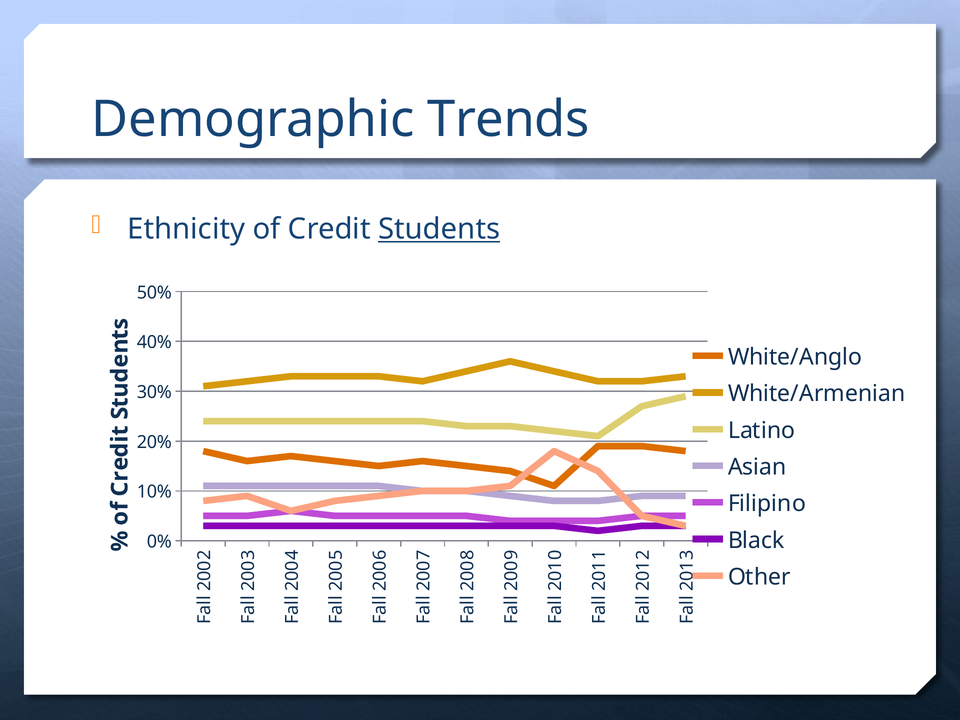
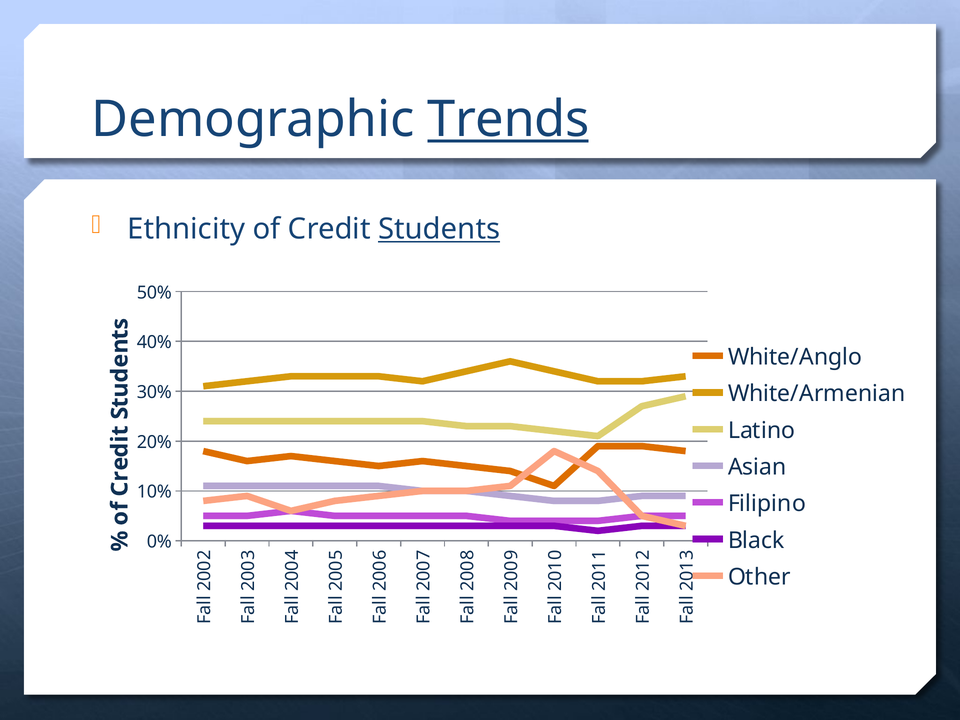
Trends underline: none -> present
